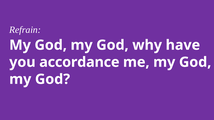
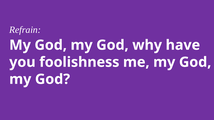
accordance: accordance -> foolishness
